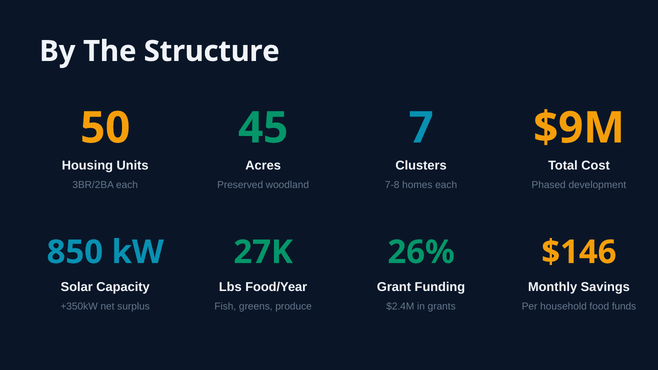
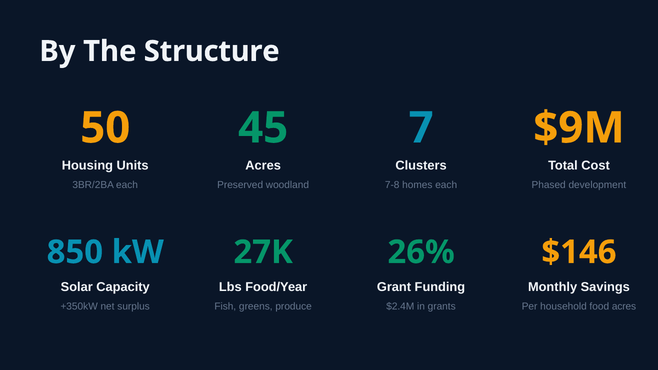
food funds: funds -> acres
